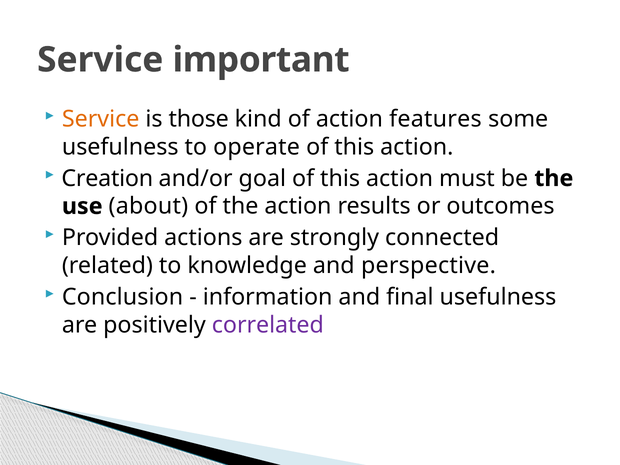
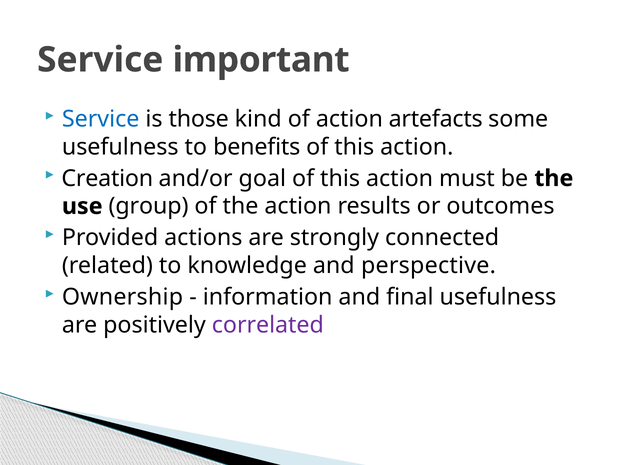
Service at (101, 119) colour: orange -> blue
features: features -> artefacts
operate: operate -> benefits
about: about -> group
Conclusion: Conclusion -> Ownership
